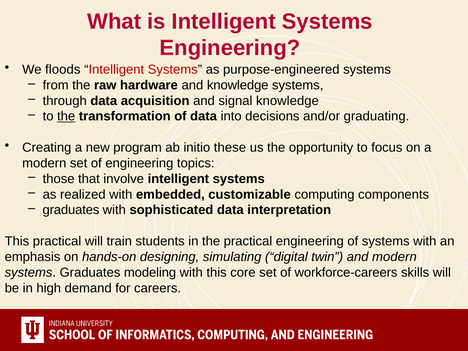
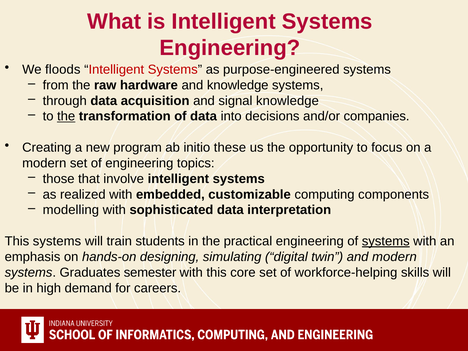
graduating: graduating -> companies
graduates at (71, 210): graduates -> modelling
This practical: practical -> systems
systems at (386, 241) underline: none -> present
modeling: modeling -> semester
workforce-careers: workforce-careers -> workforce-helping
